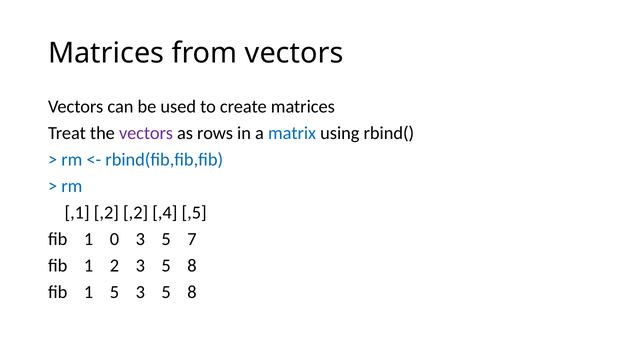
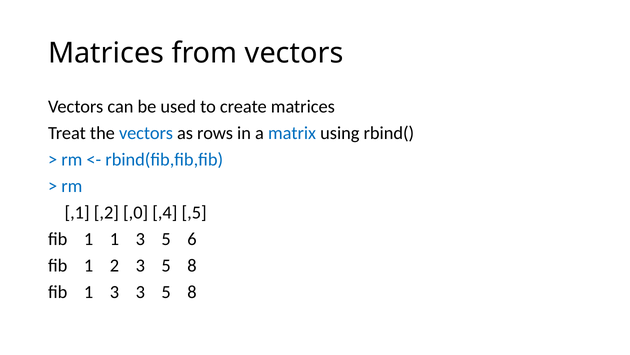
vectors at (146, 133) colour: purple -> blue
,2 ,2: ,2 -> ,0
1 0: 0 -> 1
7: 7 -> 6
fib 1 5: 5 -> 3
